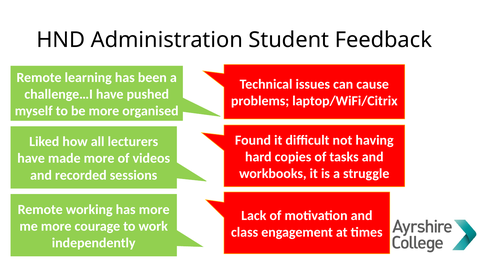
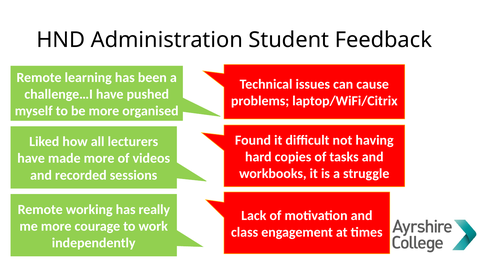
has more: more -> really
